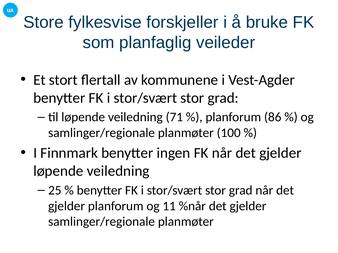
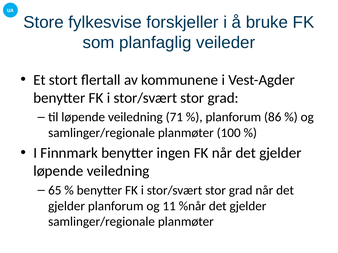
25: 25 -> 65
